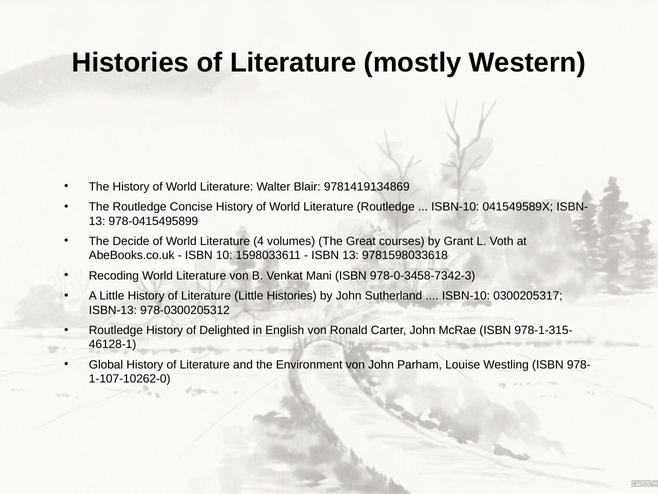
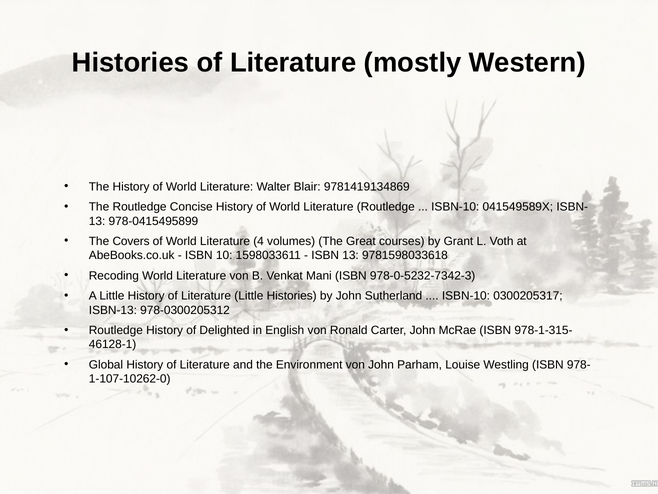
Decide: Decide -> Covers
978-0-3458-7342-3: 978-0-3458-7342-3 -> 978-0-5232-7342-3
